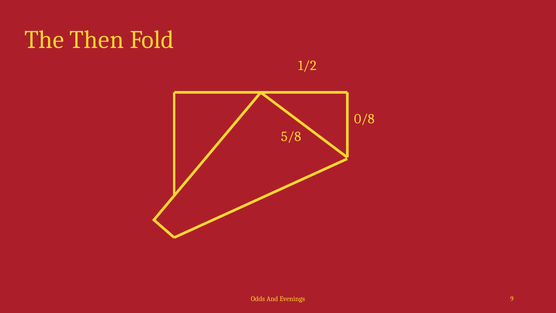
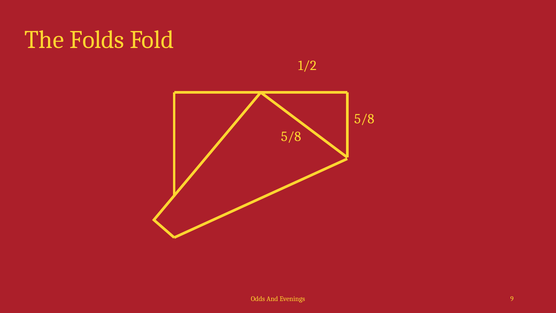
Then: Then -> Folds
0/8 at (364, 119): 0/8 -> 5/8
